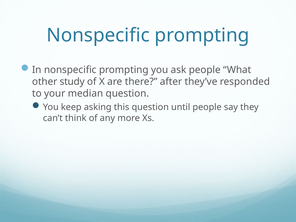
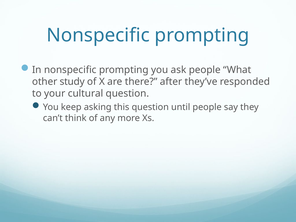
median: median -> cultural
